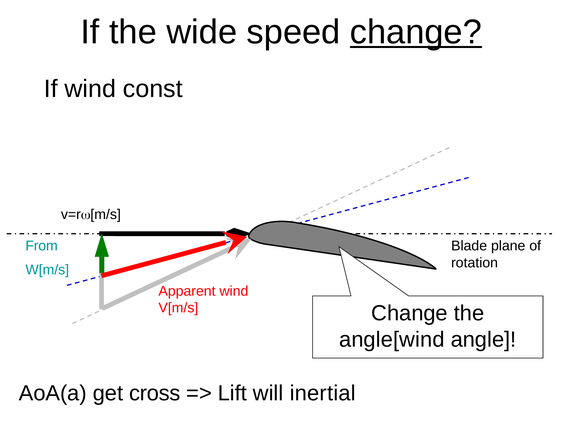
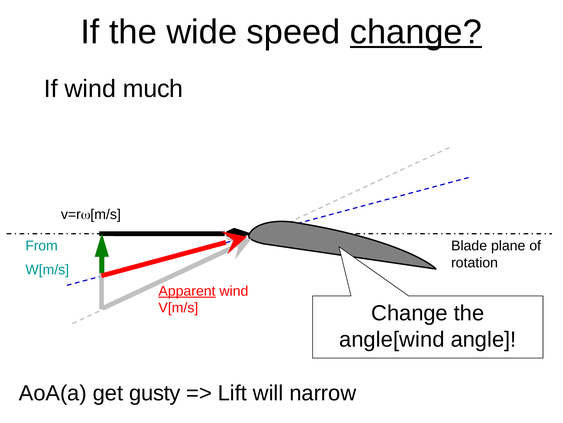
const: const -> much
Apparent underline: none -> present
cross: cross -> gusty
inertial: inertial -> narrow
